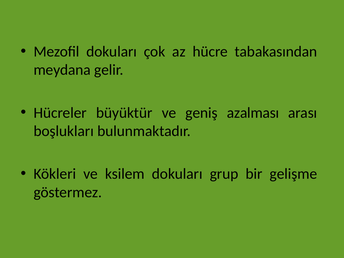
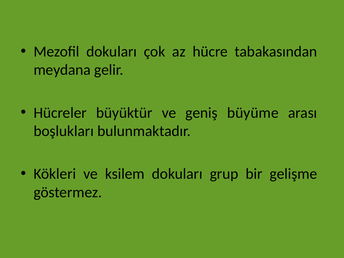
azalması: azalması -> büyüme
